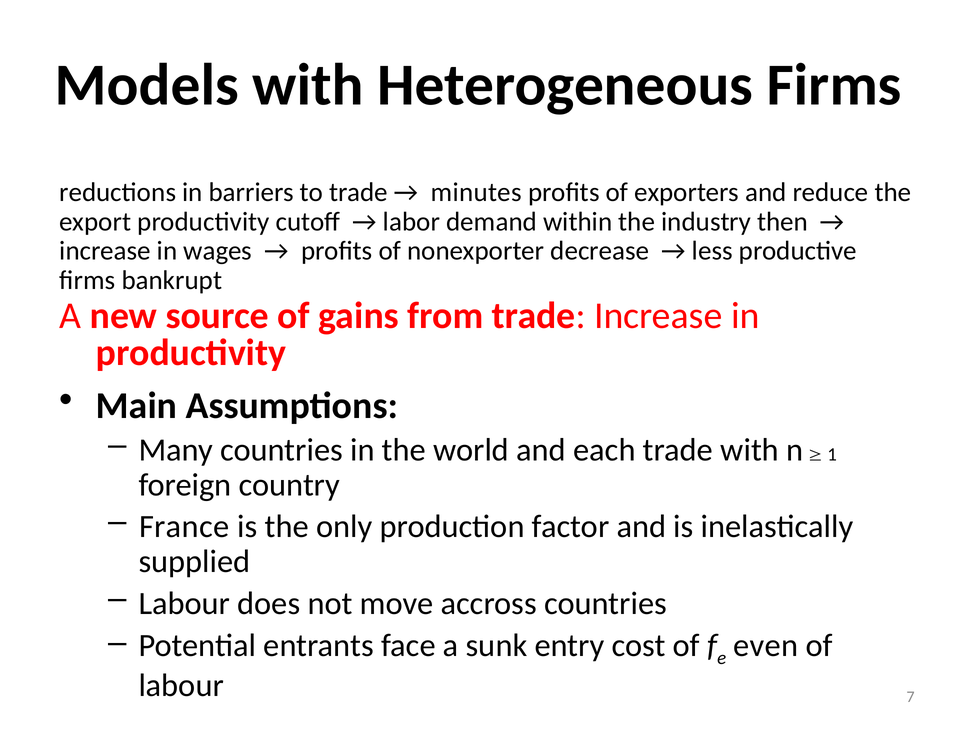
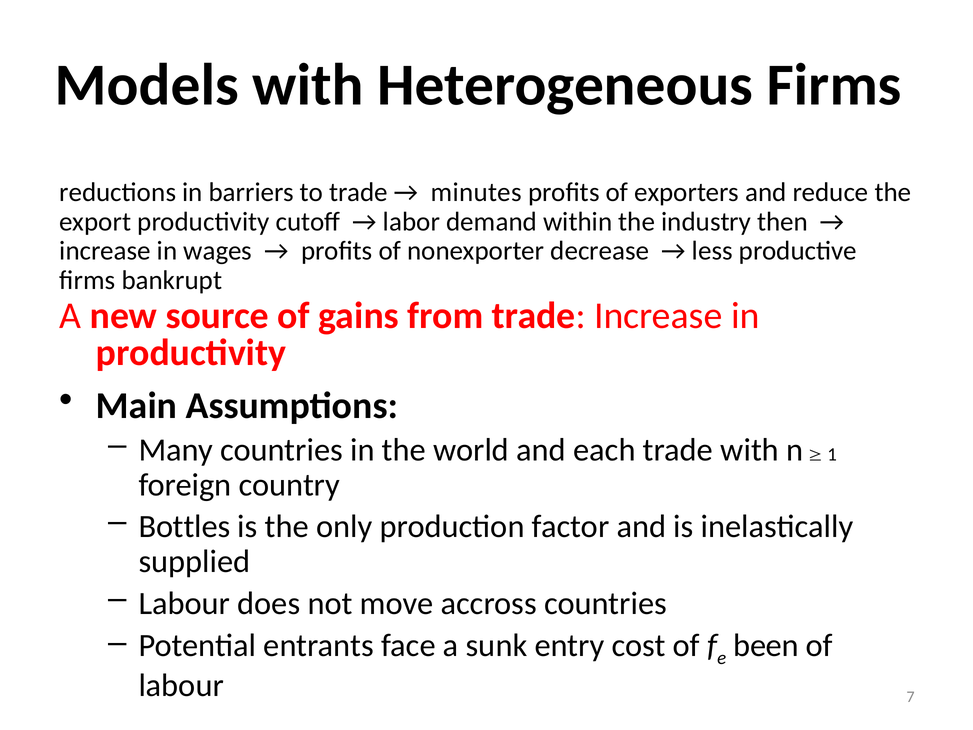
France: France -> Bottles
even: even -> been
